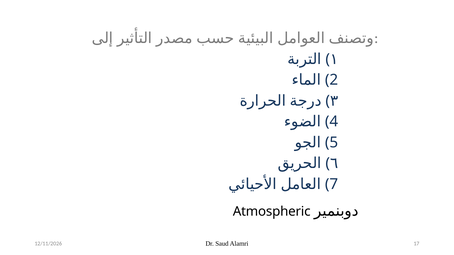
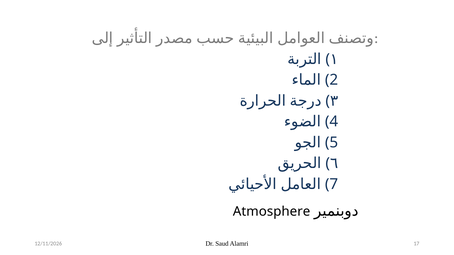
Atmospheric: Atmospheric -> Atmosphere
